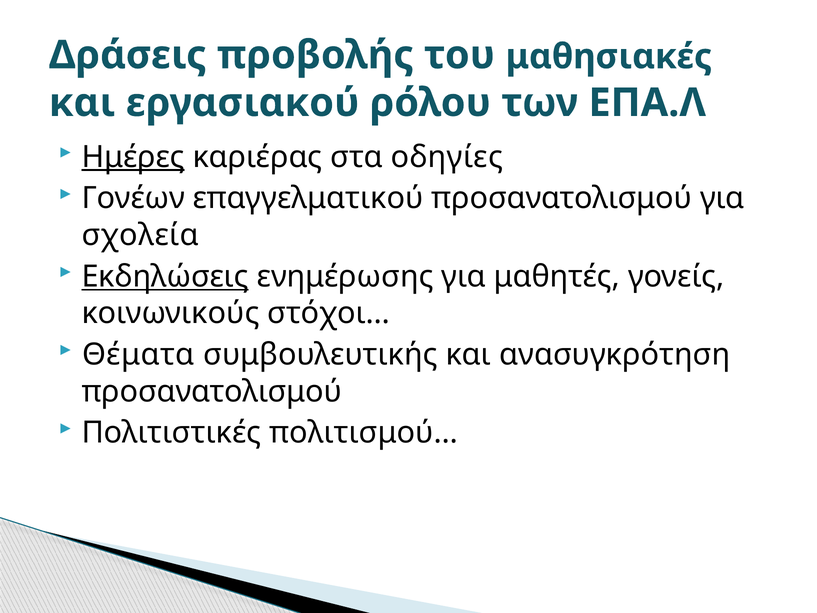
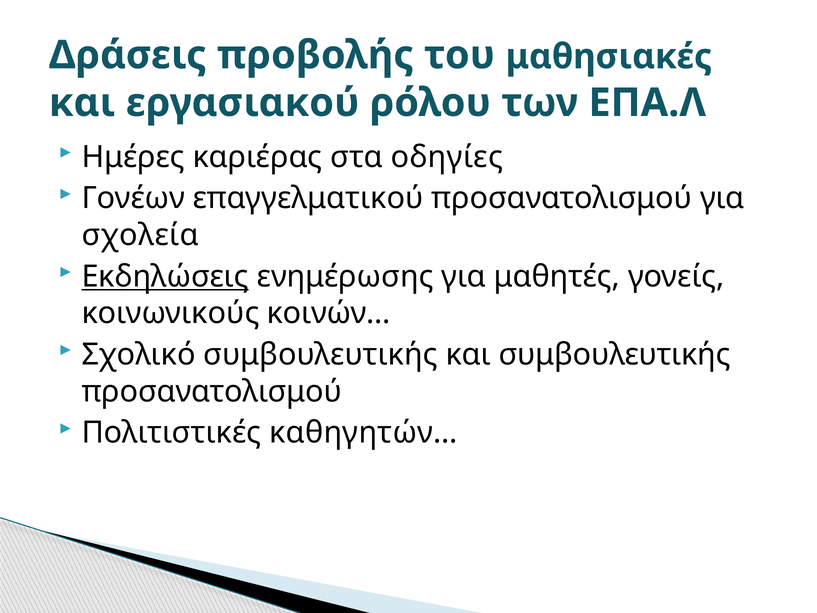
Ημέρες underline: present -> none
στόχοι…: στόχοι… -> κοινών…
Θέματα: Θέματα -> Σχολικό
και ανασυγκρότηση: ανασυγκρότηση -> συμβουλευτικής
πολιτισμού…: πολιτισμού… -> καθηγητών…
